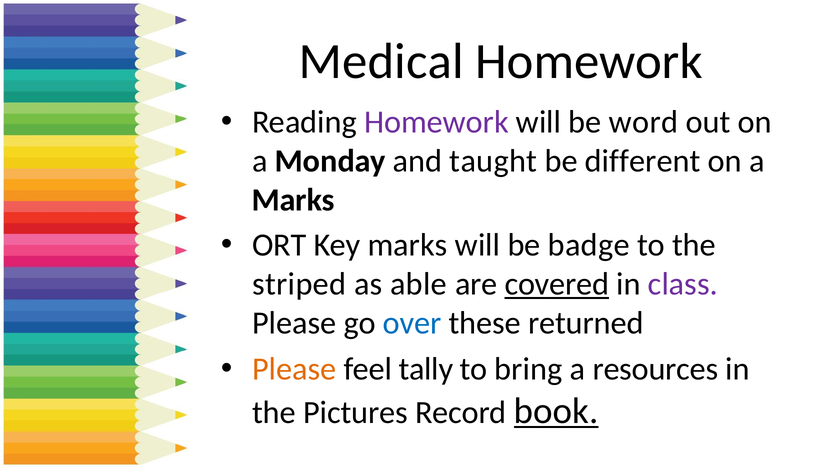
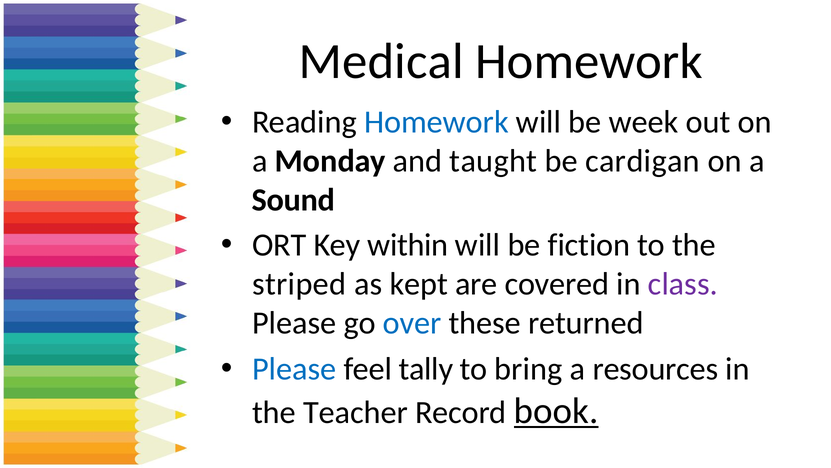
Homework at (437, 122) colour: purple -> blue
word: word -> week
different: different -> cardigan
Marks at (293, 200): Marks -> Sound
Key marks: marks -> within
badge: badge -> fiction
able: able -> kept
covered underline: present -> none
Please at (294, 369) colour: orange -> blue
Pictures: Pictures -> Teacher
